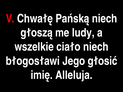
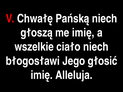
me ludy: ludy -> imię
